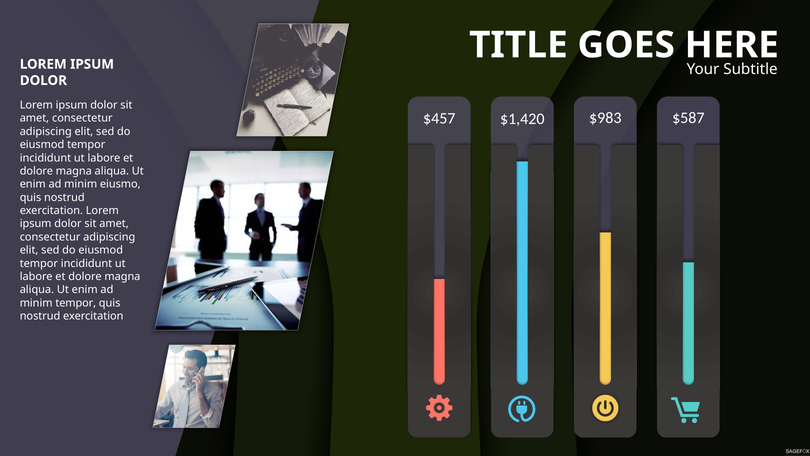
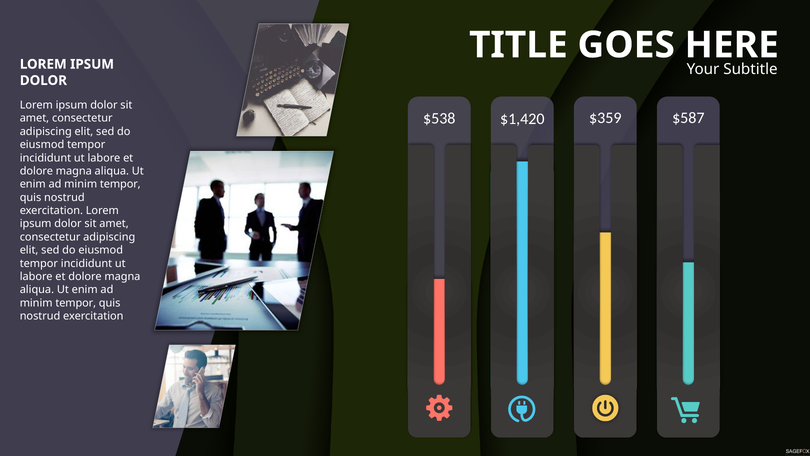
$457: $457 -> $538
$983: $983 -> $359
eiusmo at (120, 184): eiusmo -> tempor
